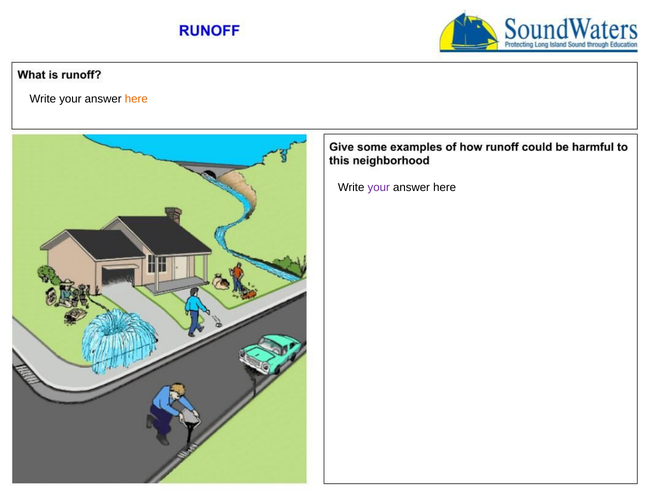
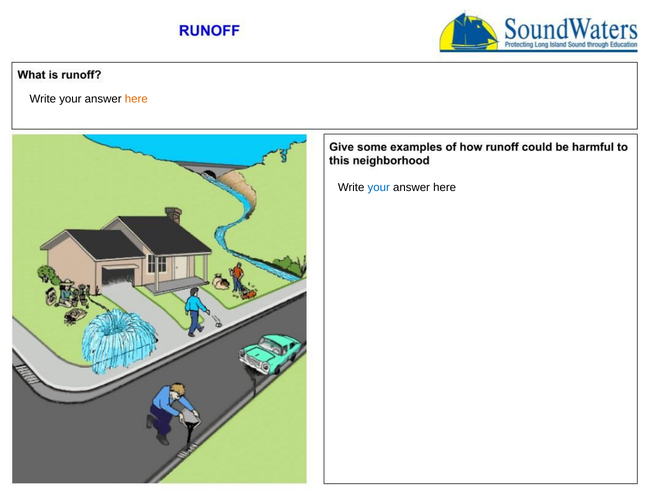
your at (379, 187) colour: purple -> blue
